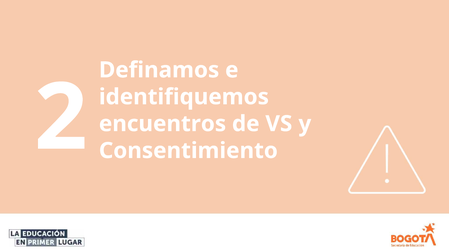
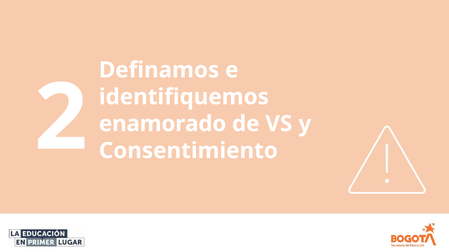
encuentros: encuentros -> enamorado
